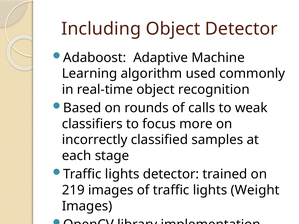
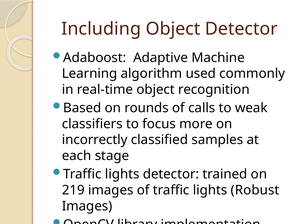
Weight: Weight -> Robust
